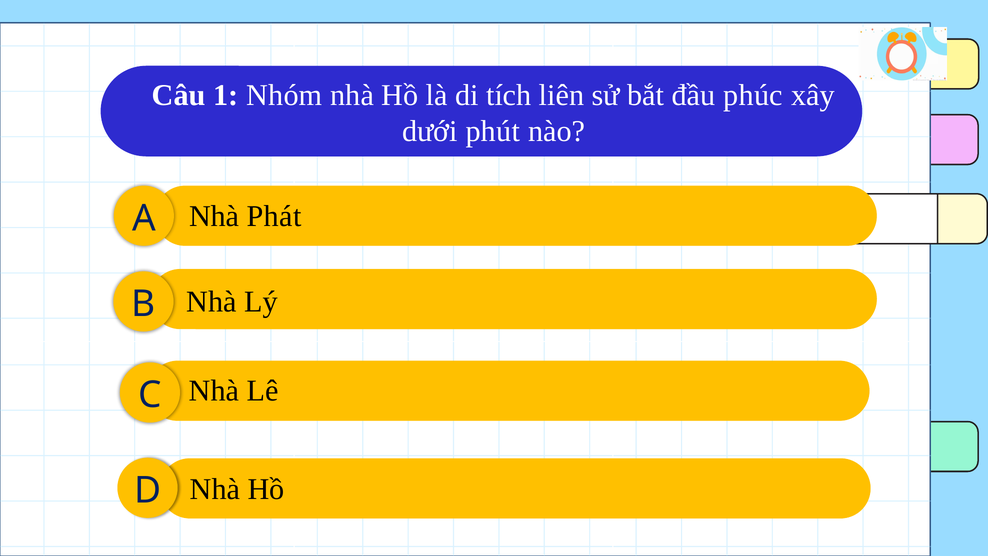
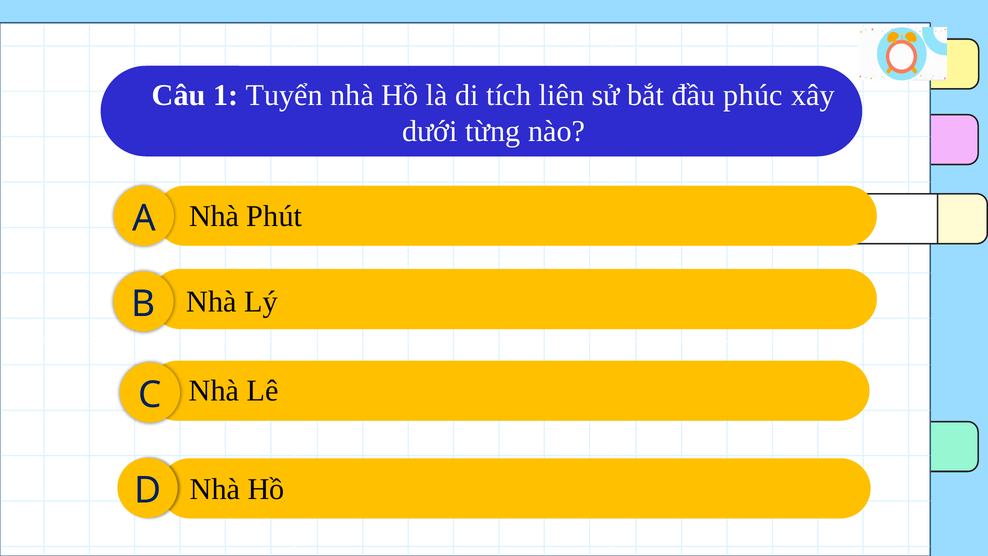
Nhóm: Nhóm -> Tuyển
phút: phút -> từng
Phát: Phát -> Phút
